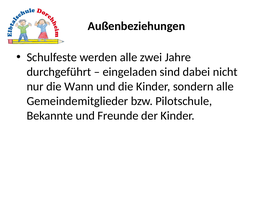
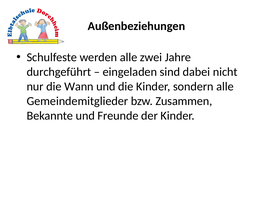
Pilotschule: Pilotschule -> Zusammen
